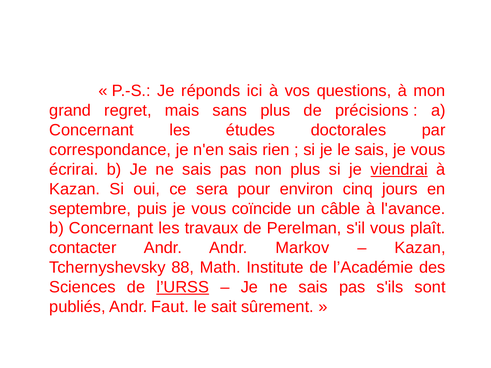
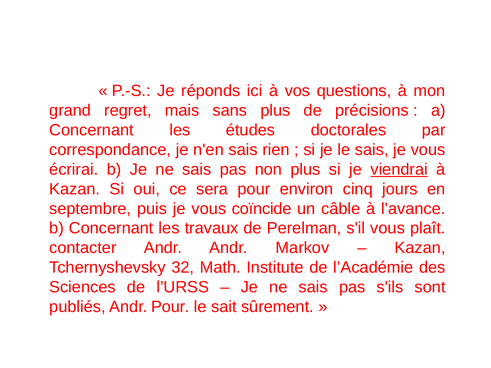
88: 88 -> 32
l’URSS underline: present -> none
Andr Faut: Faut -> Pour
